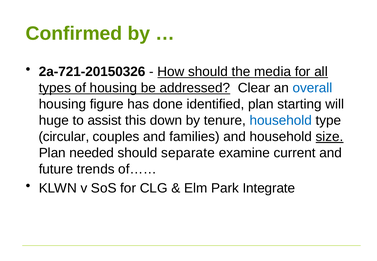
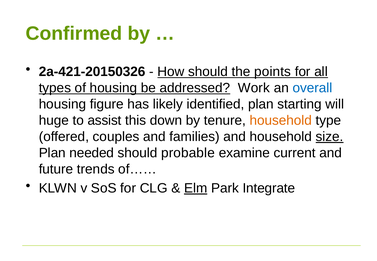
2a-721-20150326: 2a-721-20150326 -> 2a-421-20150326
media: media -> points
Clear: Clear -> Work
done: done -> likely
household at (281, 120) colour: blue -> orange
circular: circular -> offered
separate: separate -> probable
Elm underline: none -> present
